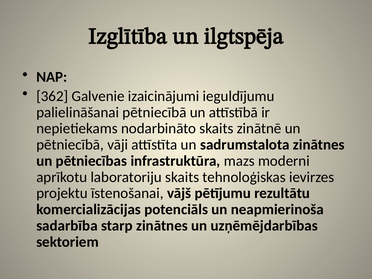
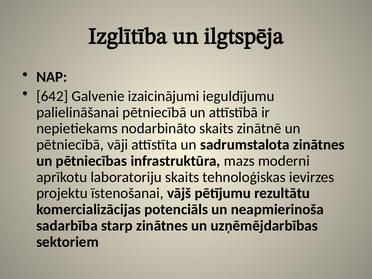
362: 362 -> 642
